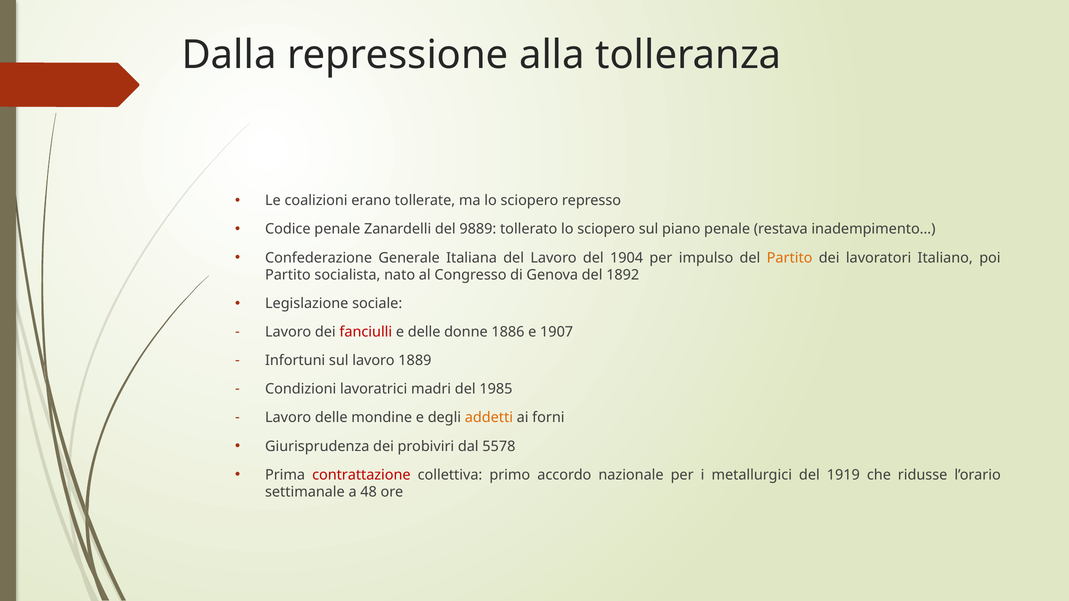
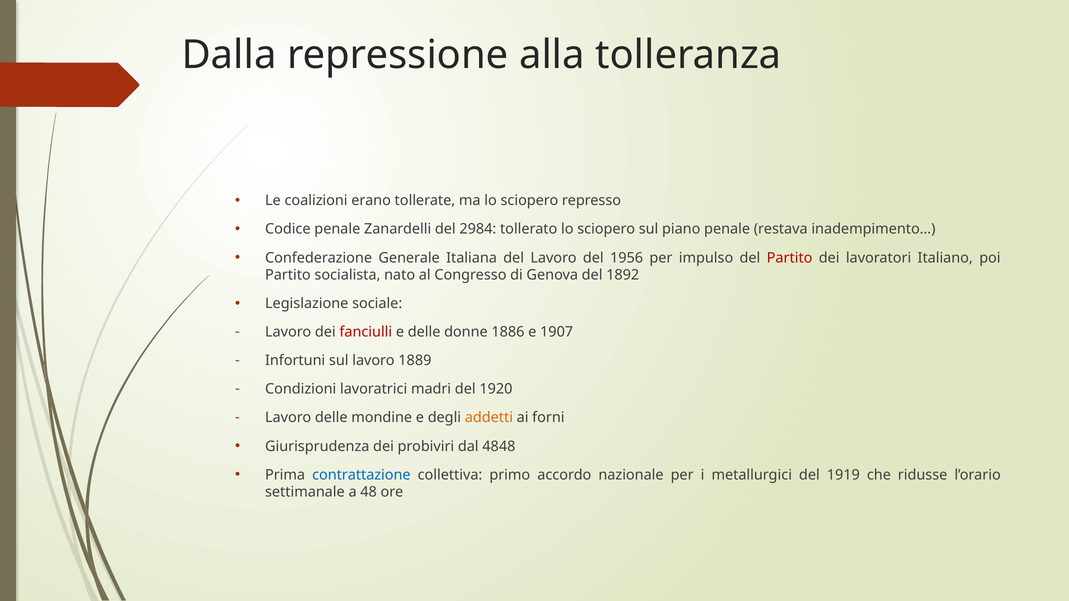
9889: 9889 -> 2984
1904: 1904 -> 1956
Partito at (790, 258) colour: orange -> red
1985: 1985 -> 1920
5578: 5578 -> 4848
contrattazione colour: red -> blue
